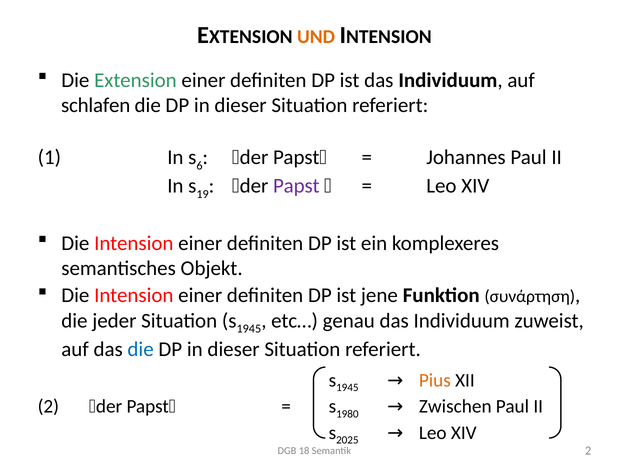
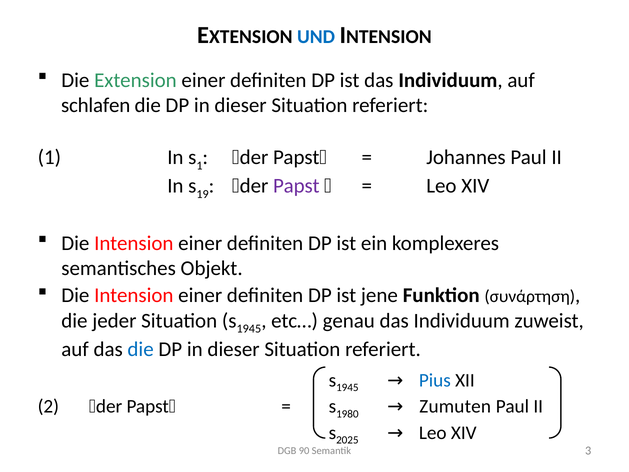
UND colour: orange -> blue
6 at (199, 165): 6 -> 1
Pius colour: orange -> blue
Zwischen: Zwischen -> Zumuten
18: 18 -> 90
Semantik 2: 2 -> 3
